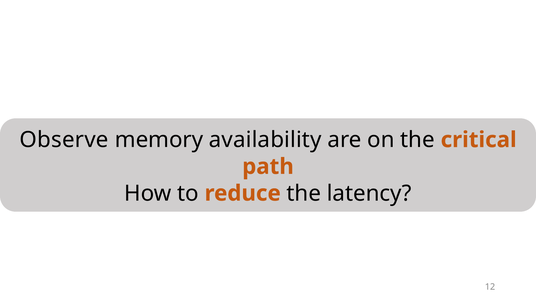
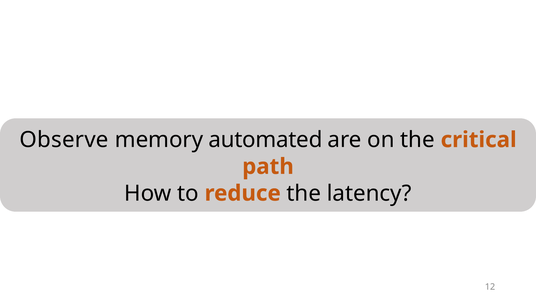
availability: availability -> automated
